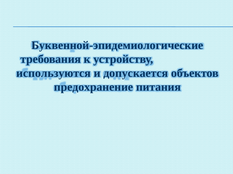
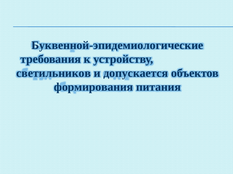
используются: используются -> светильников
предохранение: предохранение -> формирования
